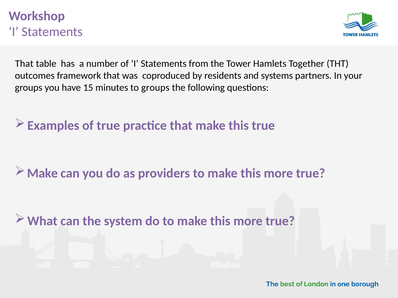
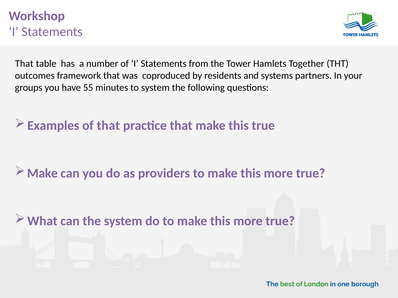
15: 15 -> 55
to groups: groups -> system
of true: true -> that
